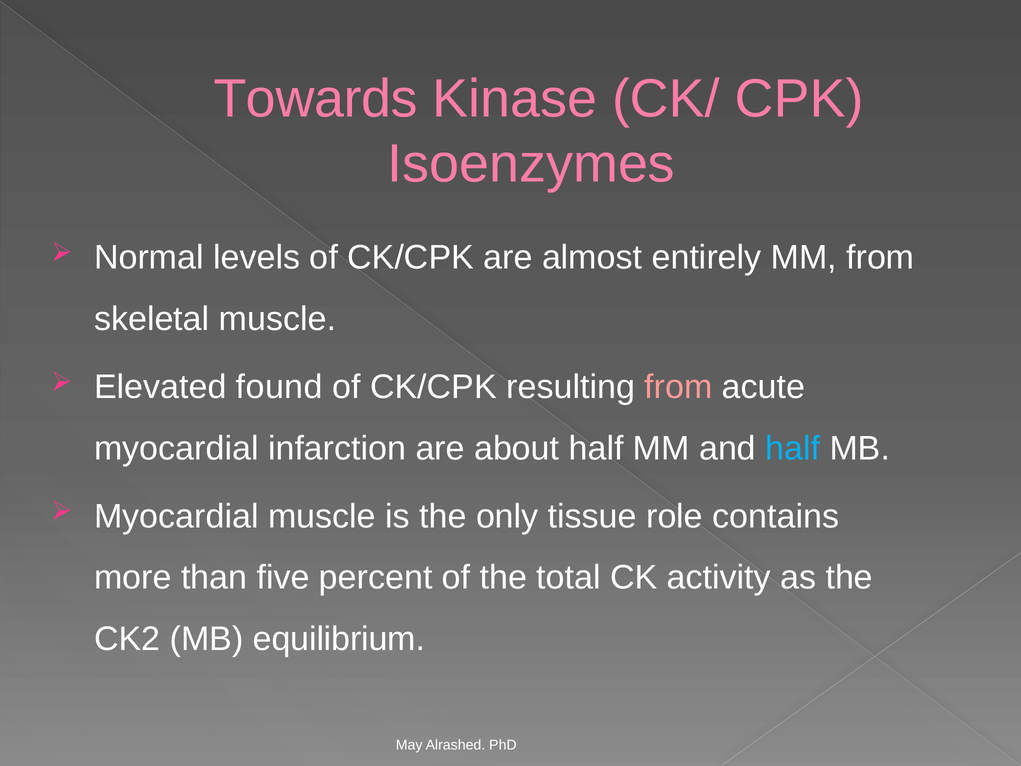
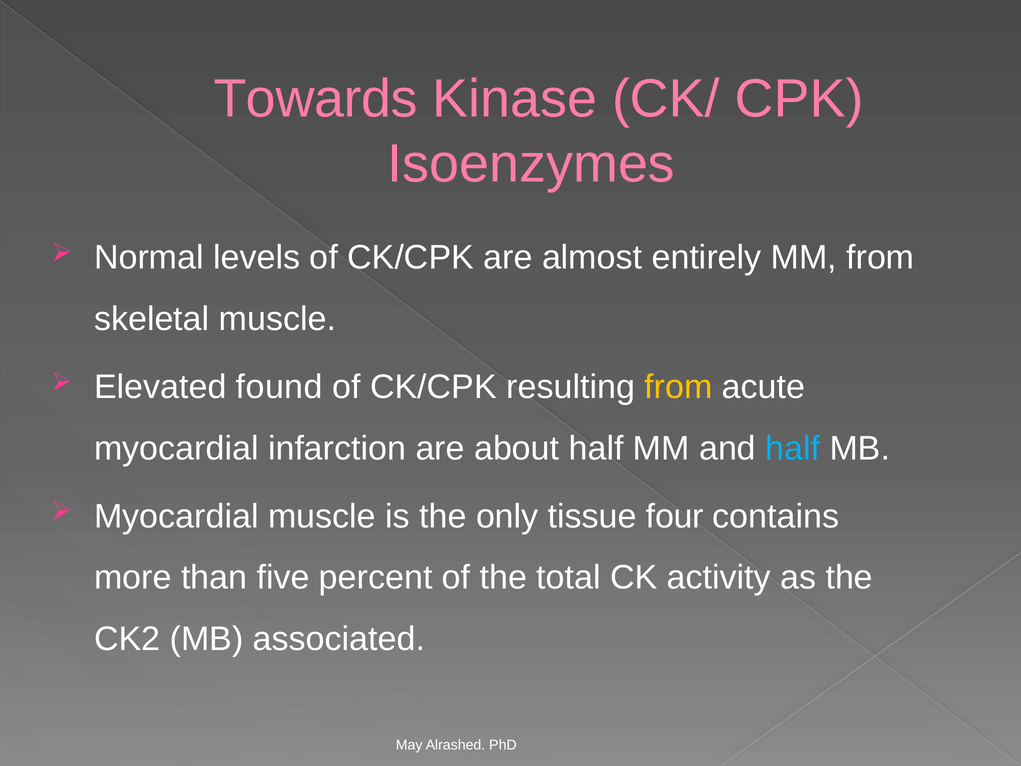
from at (678, 387) colour: pink -> yellow
role: role -> four
equilibrium: equilibrium -> associated
